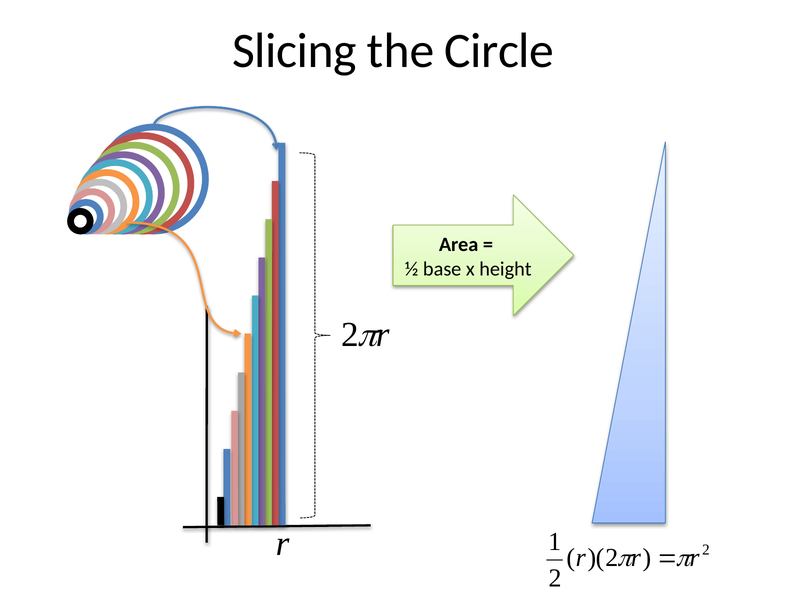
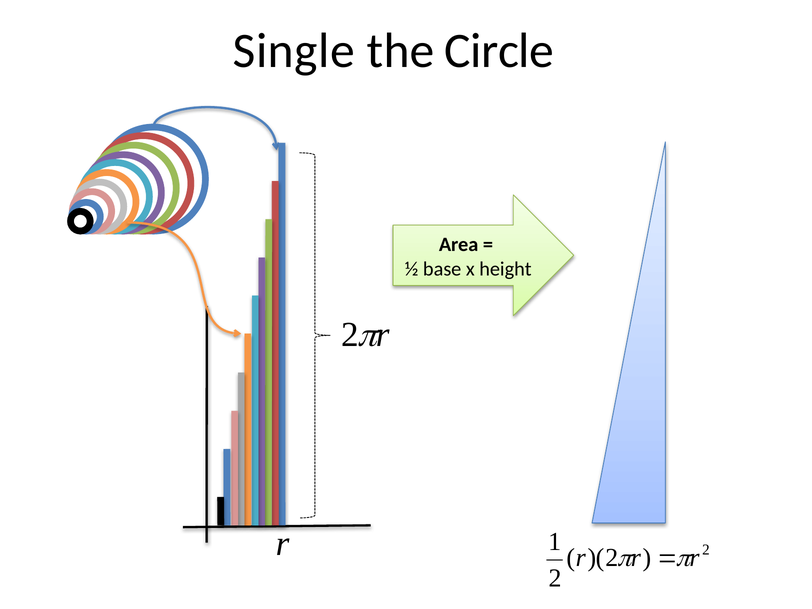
Slicing: Slicing -> Single
